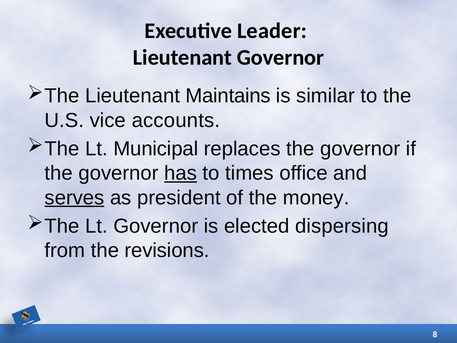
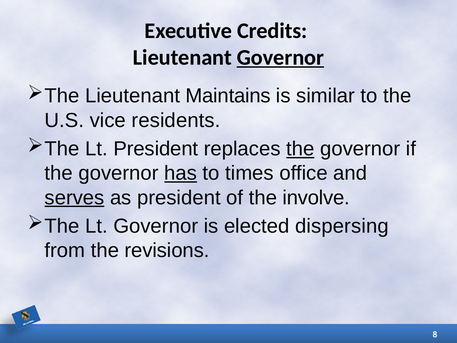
Leader: Leader -> Credits
Governor at (280, 58) underline: none -> present
accounts: accounts -> residents
Lt Municipal: Municipal -> President
the at (300, 149) underline: none -> present
money: money -> involve
